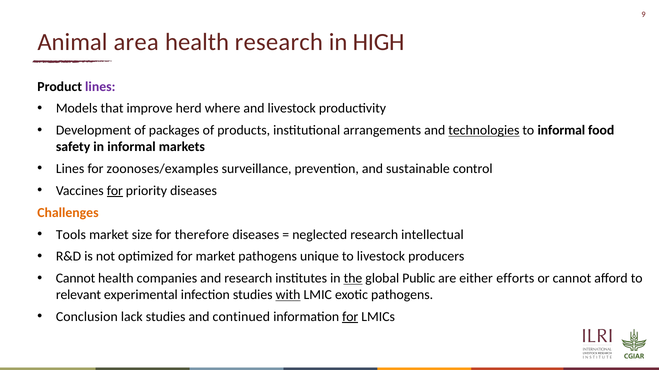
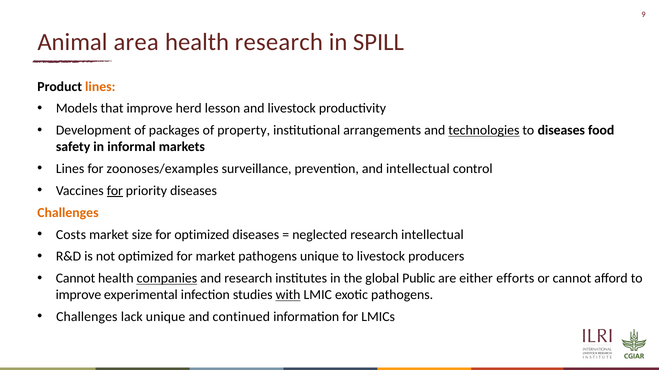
HIGH: HIGH -> SPILL
lines at (100, 87) colour: purple -> orange
where: where -> lesson
products: products -> property
to informal: informal -> diseases
and sustainable: sustainable -> intellectual
Tools: Tools -> Costs
for therefore: therefore -> optimized
companies underline: none -> present
the underline: present -> none
relevant at (78, 295): relevant -> improve
Conclusion at (87, 317): Conclusion -> Challenges
lack studies: studies -> unique
for at (350, 317) underline: present -> none
